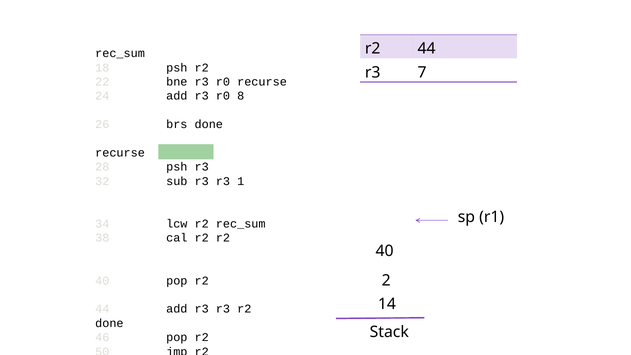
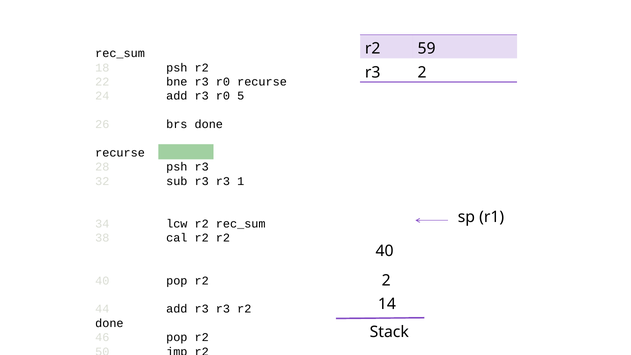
44 at (427, 49): 44 -> 59
r3 7: 7 -> 2
8: 8 -> 5
